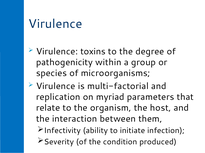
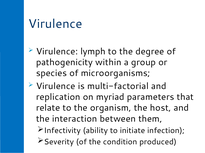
toxins: toxins -> lymph
